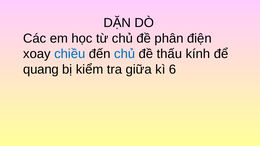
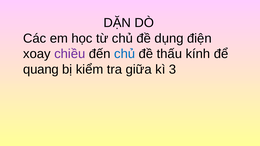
phân: phân -> dụng
chiều colour: blue -> purple
6: 6 -> 3
